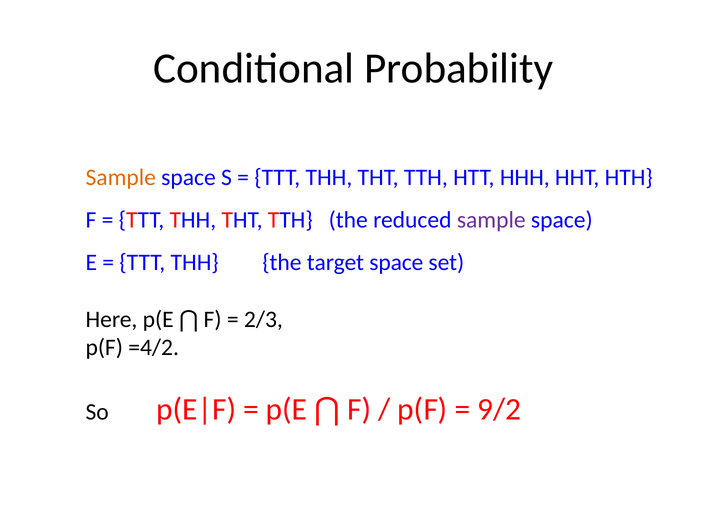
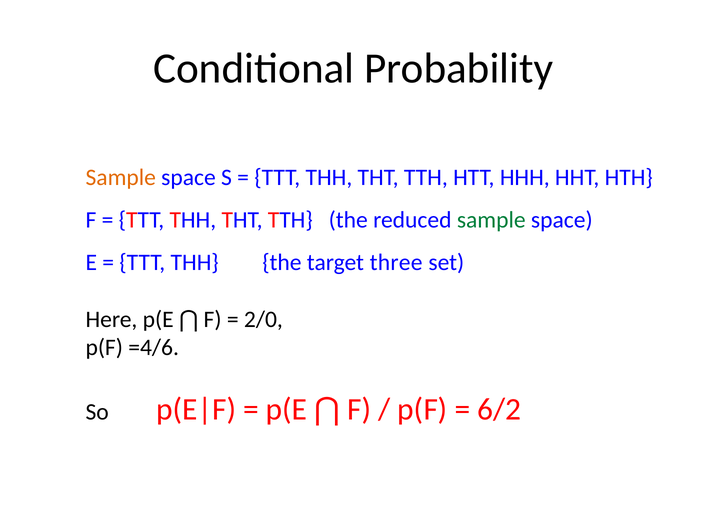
sample at (491, 220) colour: purple -> green
target space: space -> three
2/3: 2/3 -> 2/0
=4/2: =4/2 -> =4/6
9/2: 9/2 -> 6/2
